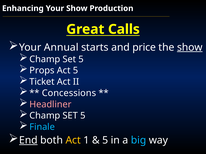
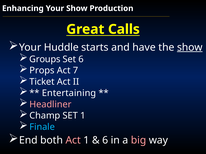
Annual: Annual -> Huddle
price: price -> have
Champ at (45, 59): Champ -> Groups
5 at (81, 59): 5 -> 6
Act 5: 5 -> 7
Concessions: Concessions -> Entertaining
5 at (83, 116): 5 -> 1
End underline: present -> none
Act at (73, 141) colour: yellow -> pink
5 at (105, 141): 5 -> 6
big colour: light blue -> pink
